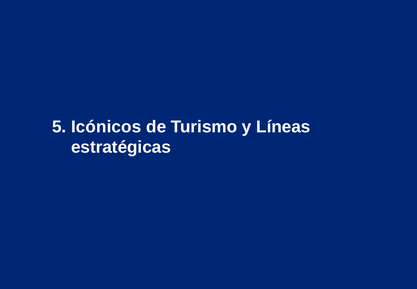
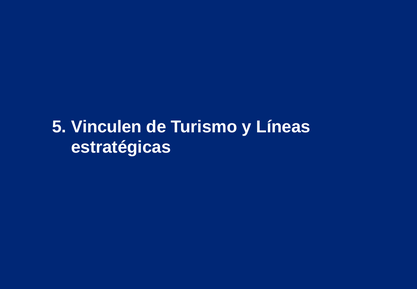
Icónicos: Icónicos -> Vinculen
